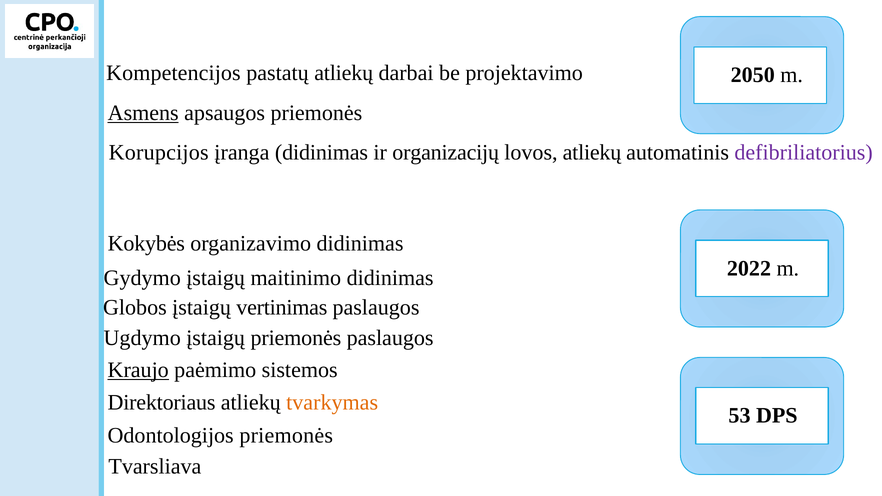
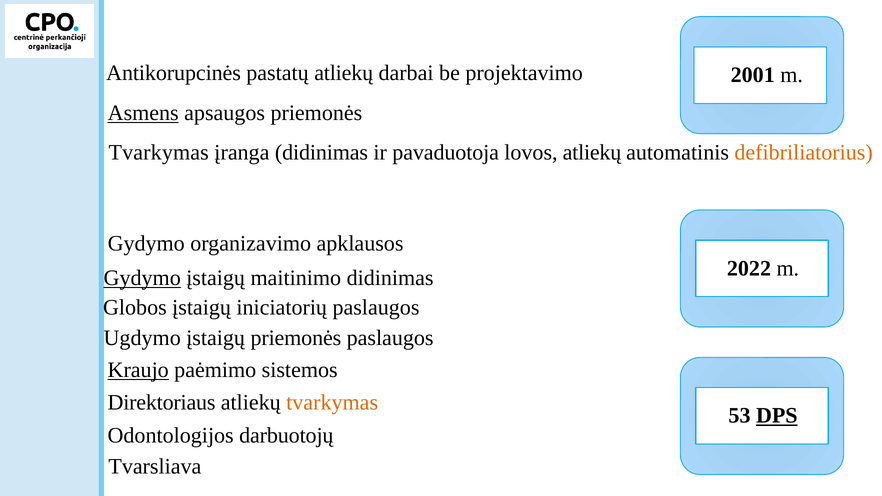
Kompetencijos: Kompetencijos -> Antikorupcinės
2050: 2050 -> 2001
Korupcijos at (159, 153): Korupcijos -> Tvarkymas
organizacijų: organizacijų -> pavaduotoja
defibriliatorius colour: purple -> orange
Kokybės at (146, 243): Kokybės -> Gydymo
organizavimo didinimas: didinimas -> apklausos
Gydymo at (142, 278) underline: none -> present
vertinimas: vertinimas -> iniciatorių
DPS underline: none -> present
Odontologijos priemonės: priemonės -> darbuotojų
